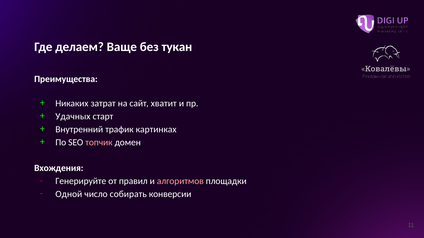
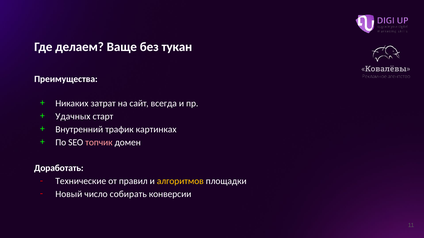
хватит: хватит -> всегда
Вхождения: Вхождения -> Доработать
Генерируйте: Генерируйте -> Технические
алгоритмов colour: pink -> yellow
Одной: Одной -> Новый
